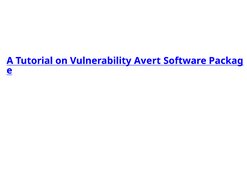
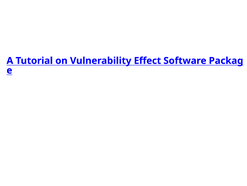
Avert: Avert -> Effect
